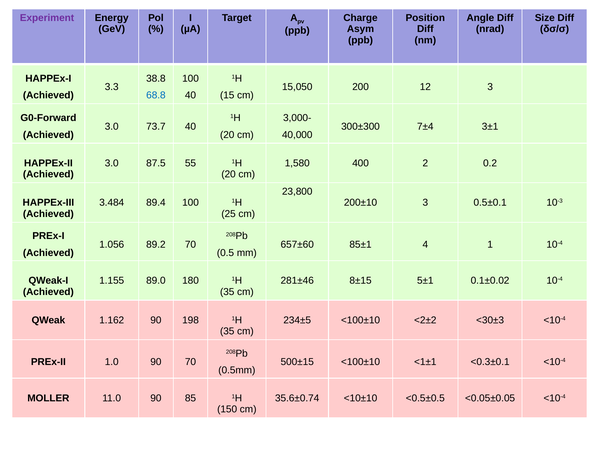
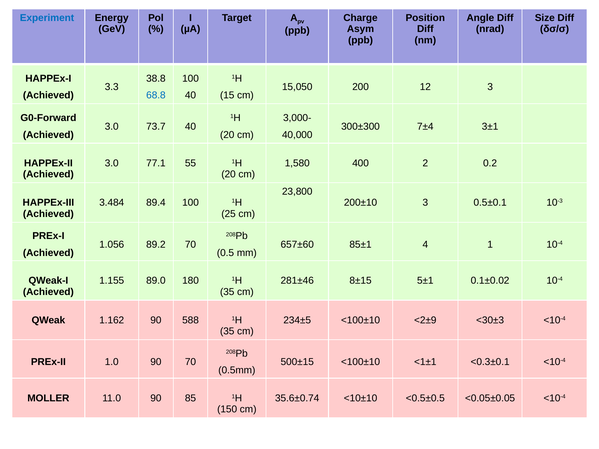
Experiment colour: purple -> blue
87.5: 87.5 -> 77.1
198: 198 -> 588
<2±2: <2±2 -> <2±9
